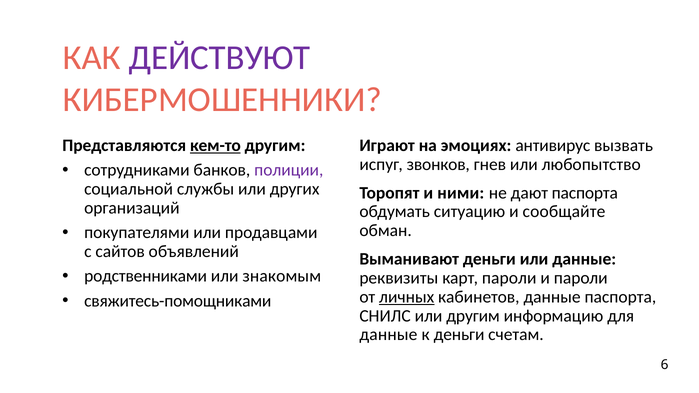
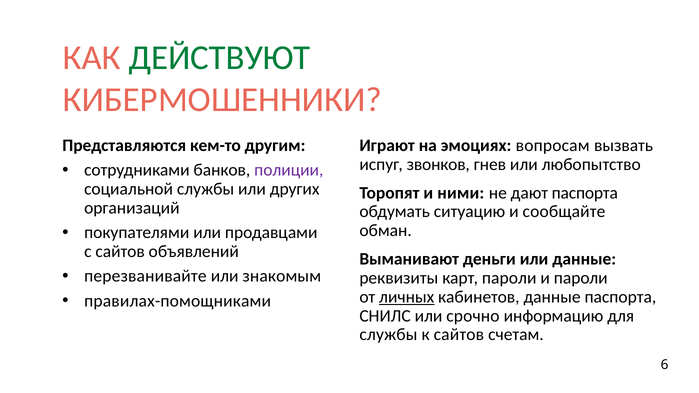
ДЕЙСТВУЮТ colour: purple -> green
кем-то underline: present -> none
антивирус: антивирус -> вопросам
родственниками: родственниками -> перезванивайте
свяжитесь-помощниками: свяжитесь-помощниками -> правилах-помощниками
или другим: другим -> срочно
данные at (388, 335): данные -> службы
к деньги: деньги -> сайтов
